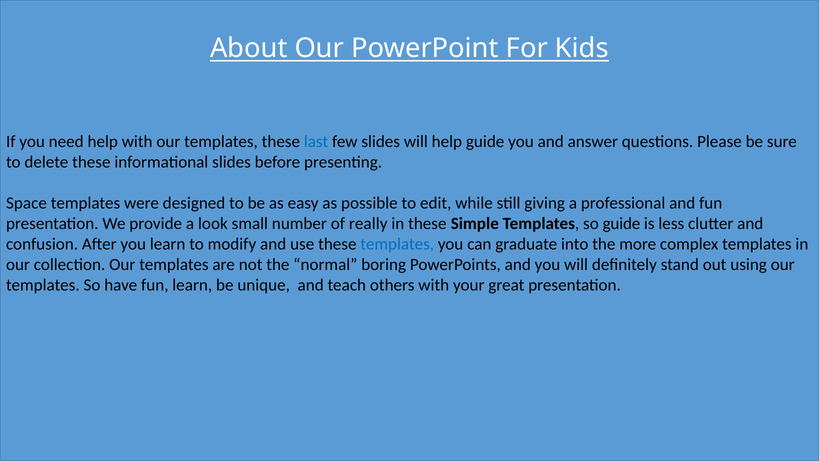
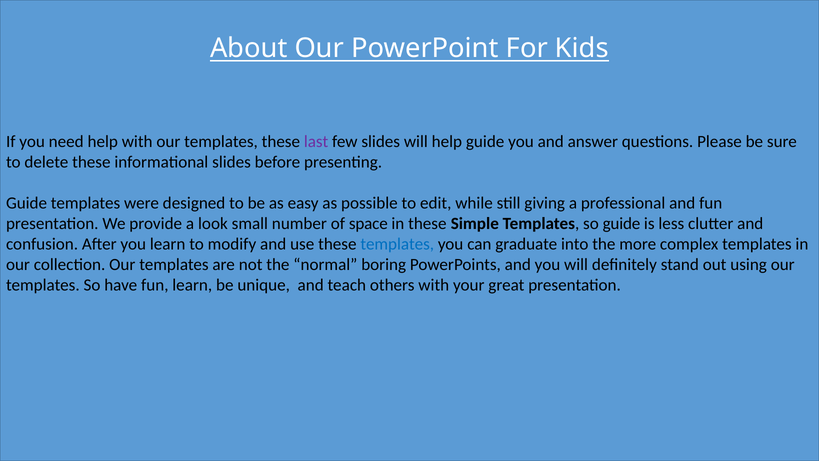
last colour: blue -> purple
Space at (26, 203): Space -> Guide
really: really -> space
